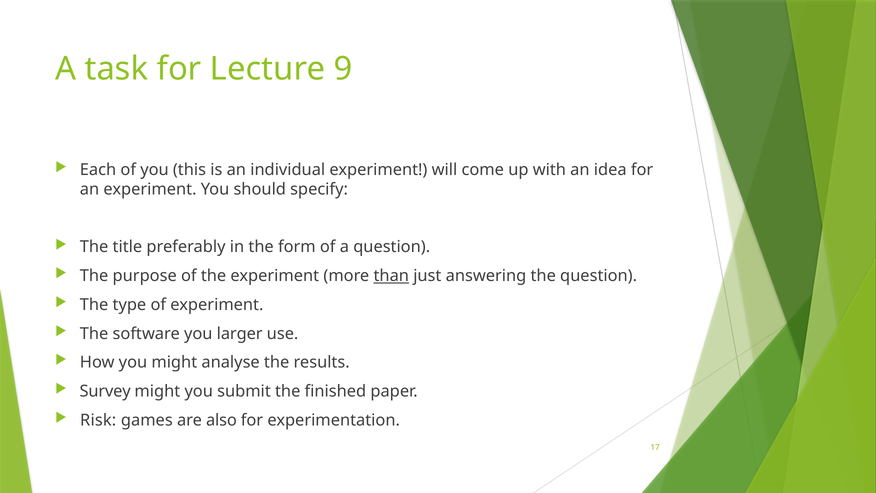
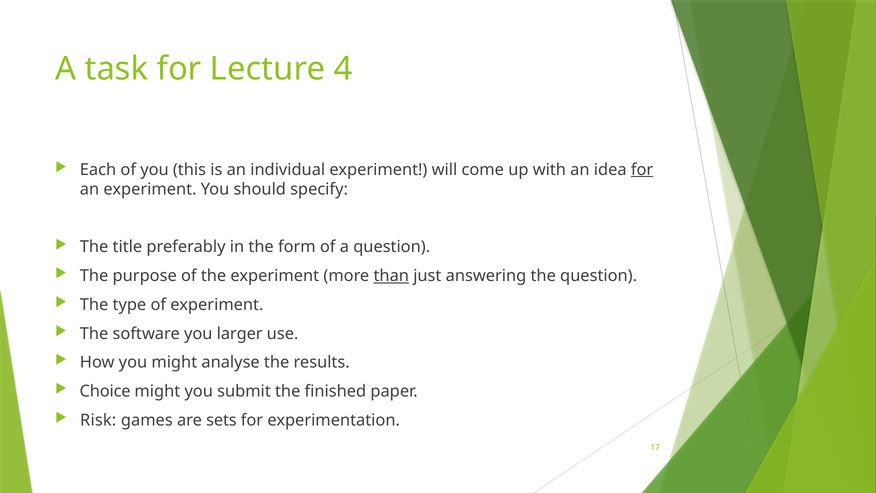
9: 9 -> 4
for at (642, 170) underline: none -> present
Survey: Survey -> Choice
also: also -> sets
